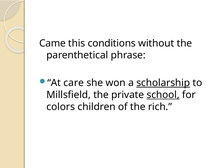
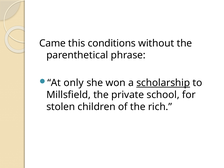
care: care -> only
school underline: present -> none
colors: colors -> stolen
